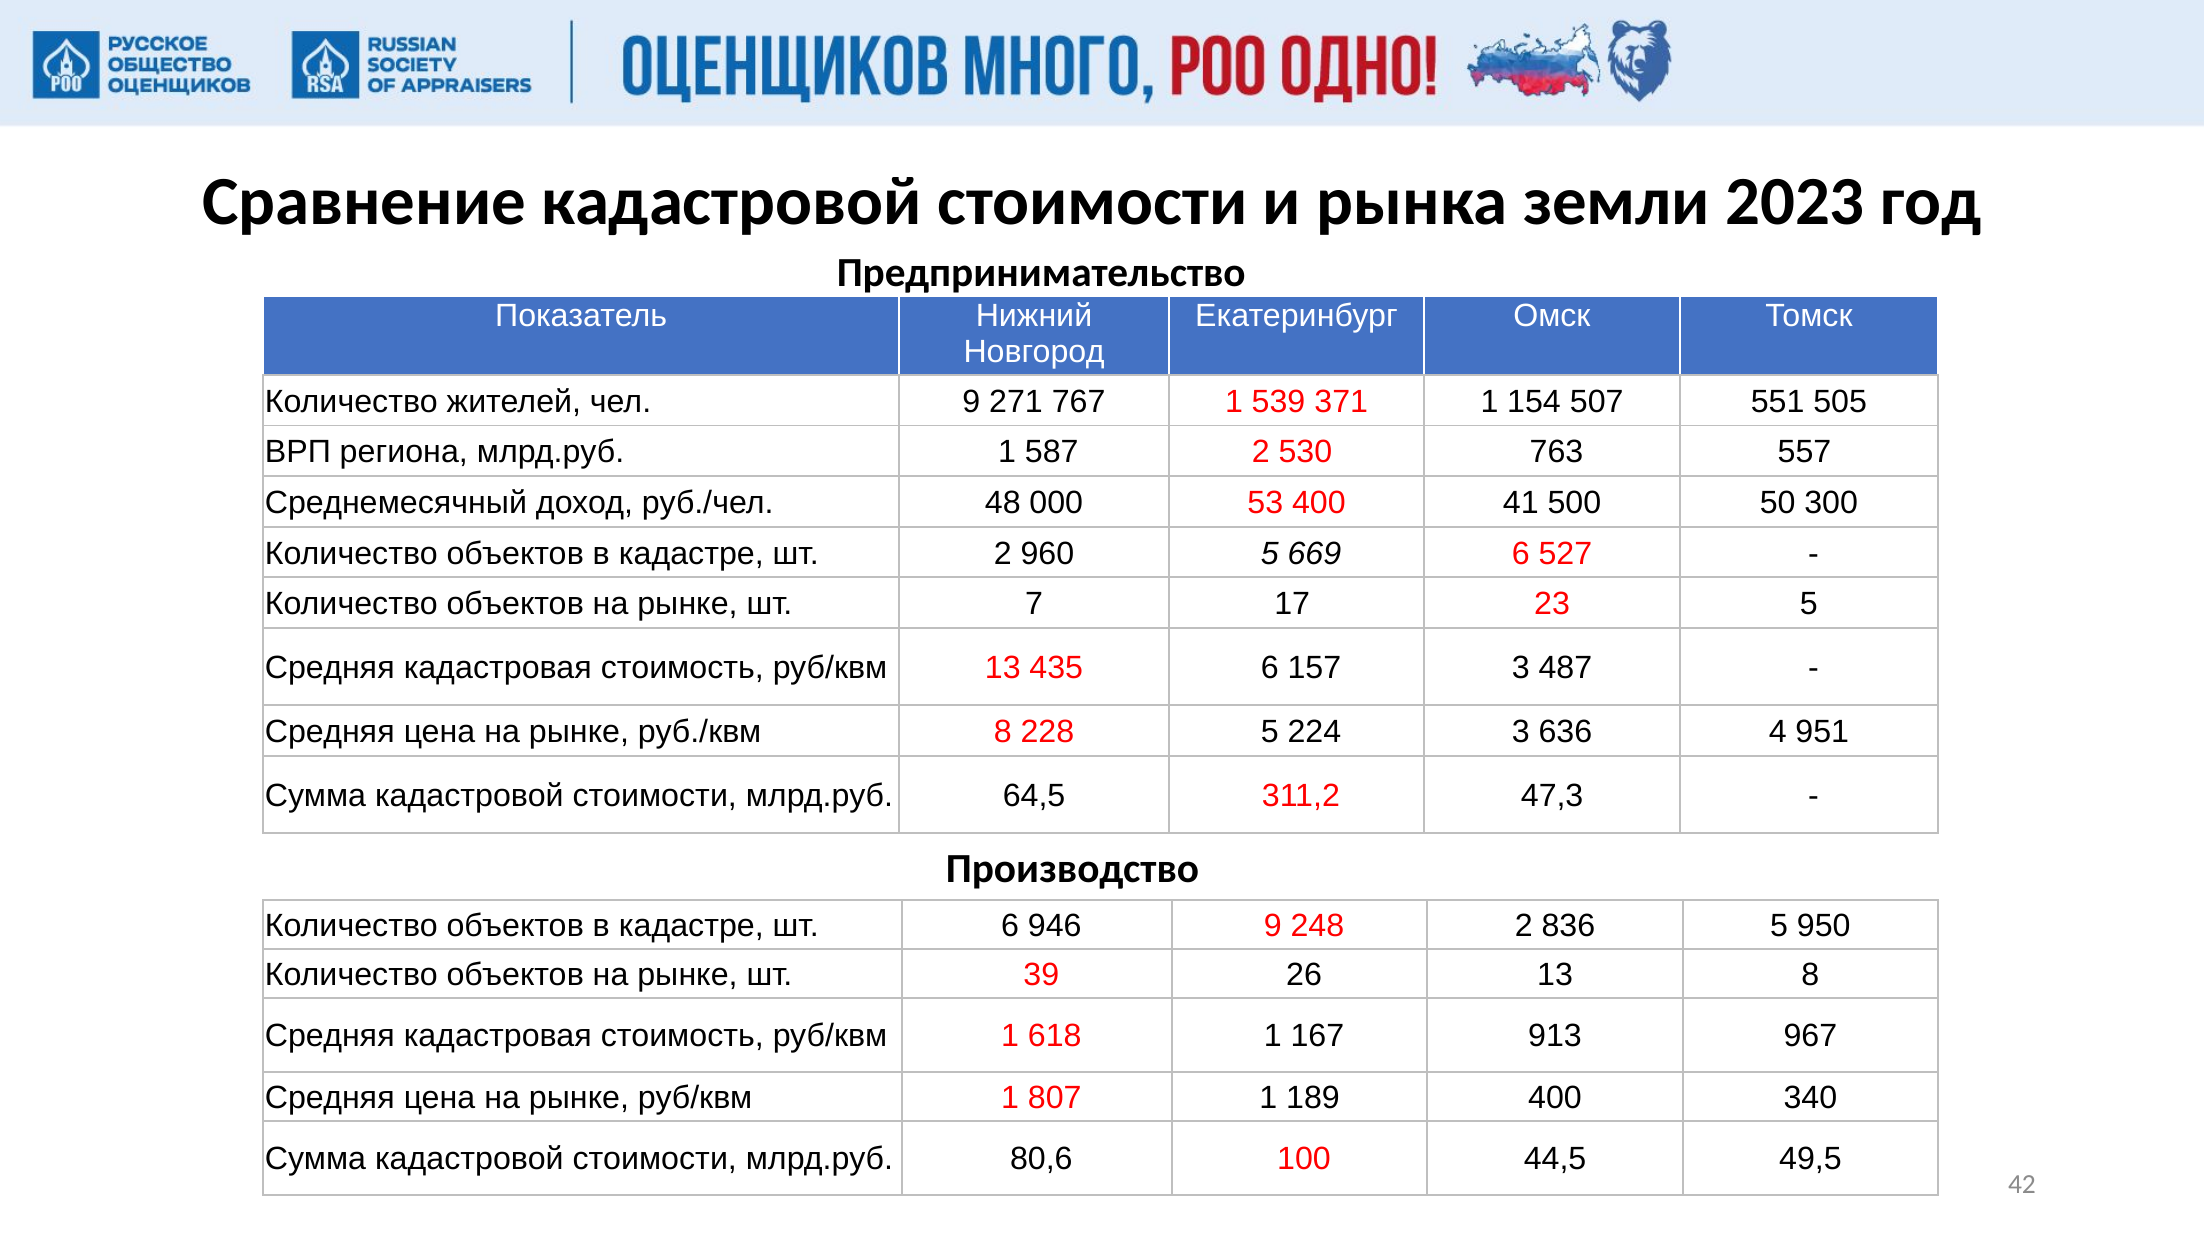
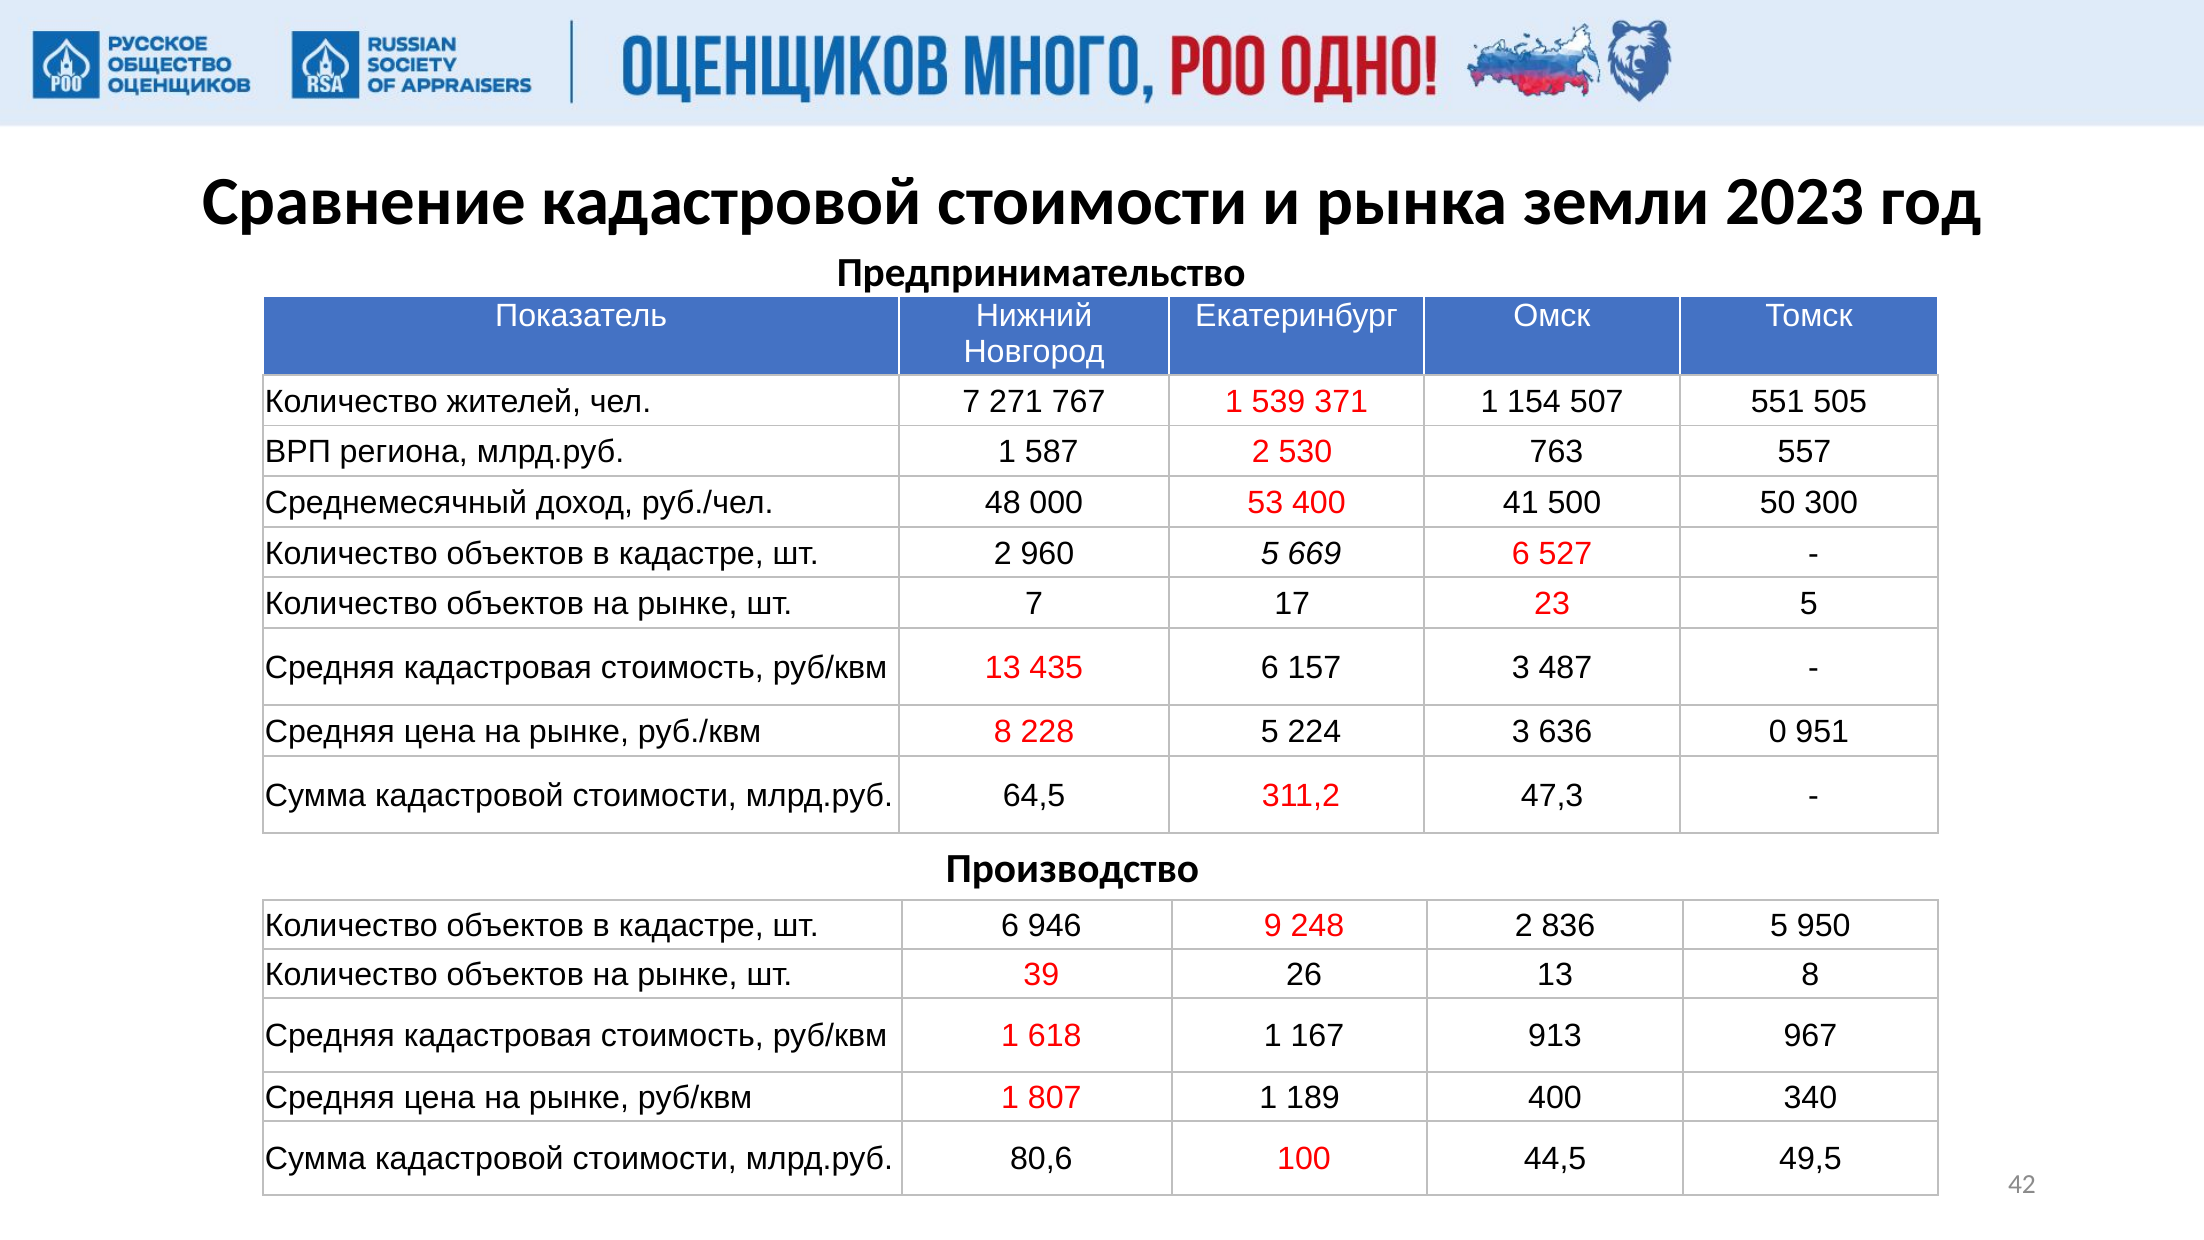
чел 9: 9 -> 7
4: 4 -> 0
